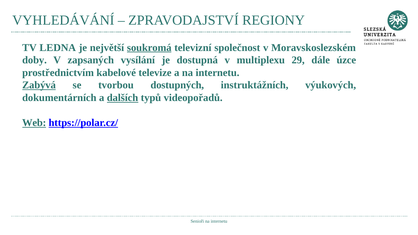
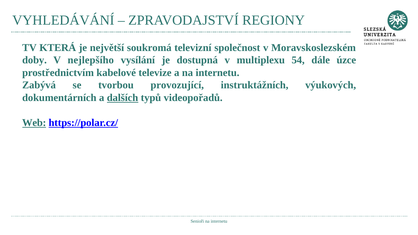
LEDNA: LEDNA -> KTERÁ
soukromá underline: present -> none
zapsaných: zapsaných -> nejlepšího
29: 29 -> 54
Zabývá underline: present -> none
dostupných: dostupných -> provozující
